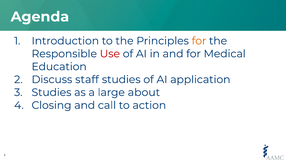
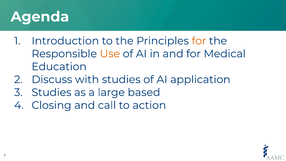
Use colour: red -> orange
staff: staff -> with
about: about -> based
